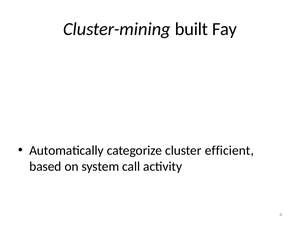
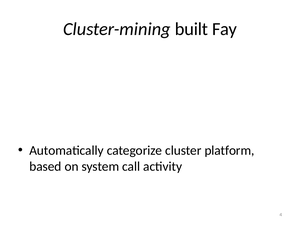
efficient: efficient -> platform
